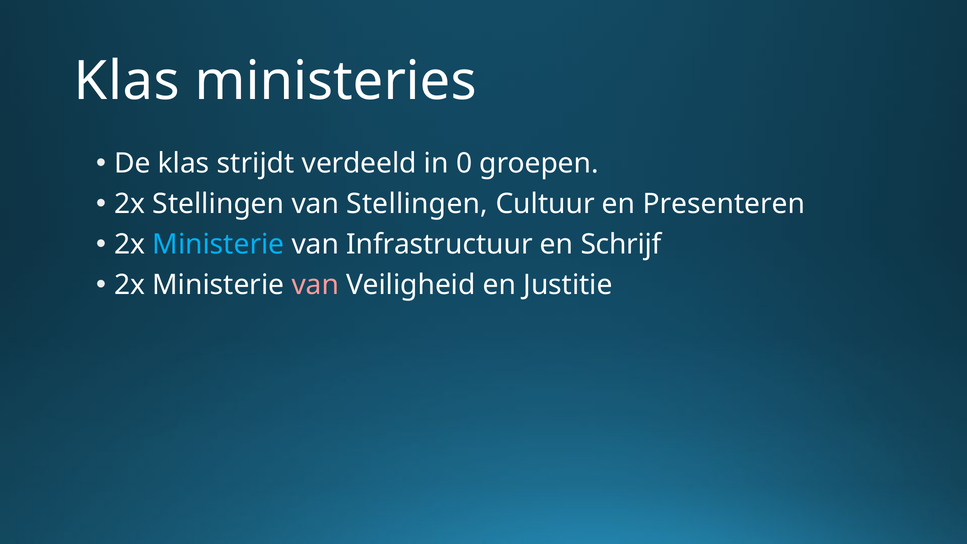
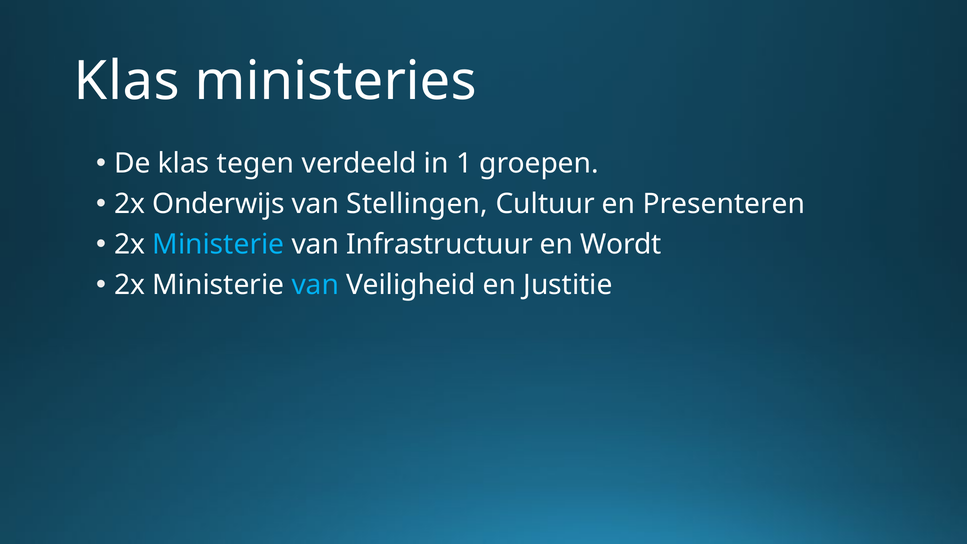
strijdt: strijdt -> tegen
0: 0 -> 1
2x Stellingen: Stellingen -> Onderwijs
Schrijf: Schrijf -> Wordt
van at (315, 285) colour: pink -> light blue
